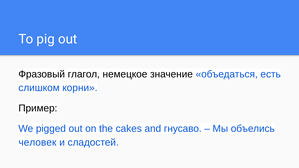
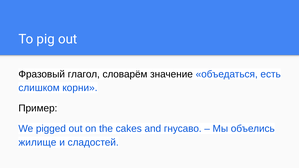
немецкое: немецкое -> словарём
человек: человек -> жилище
